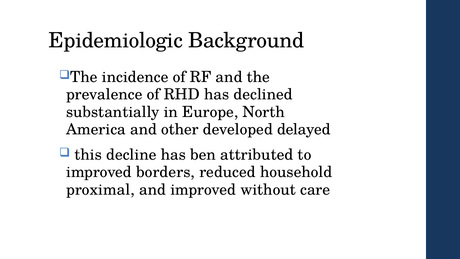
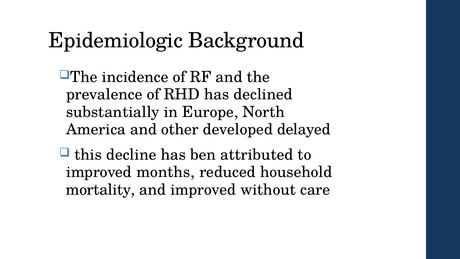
borders: borders -> months
proximal: proximal -> mortality
